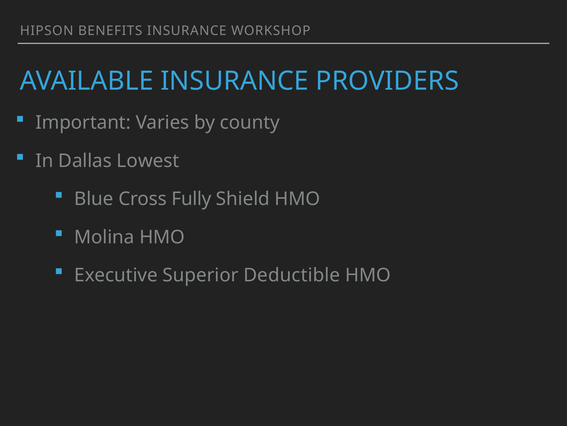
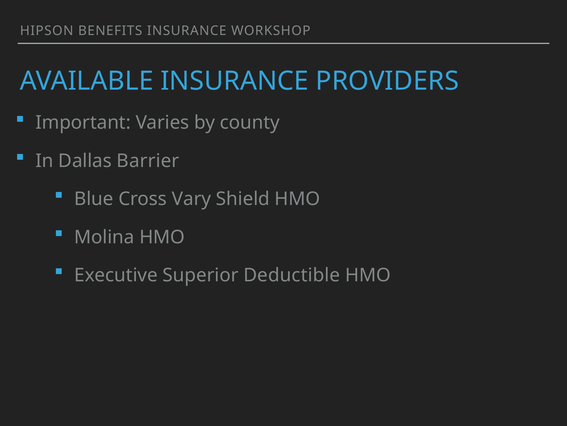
Lowest: Lowest -> Barrier
Fully: Fully -> Vary
